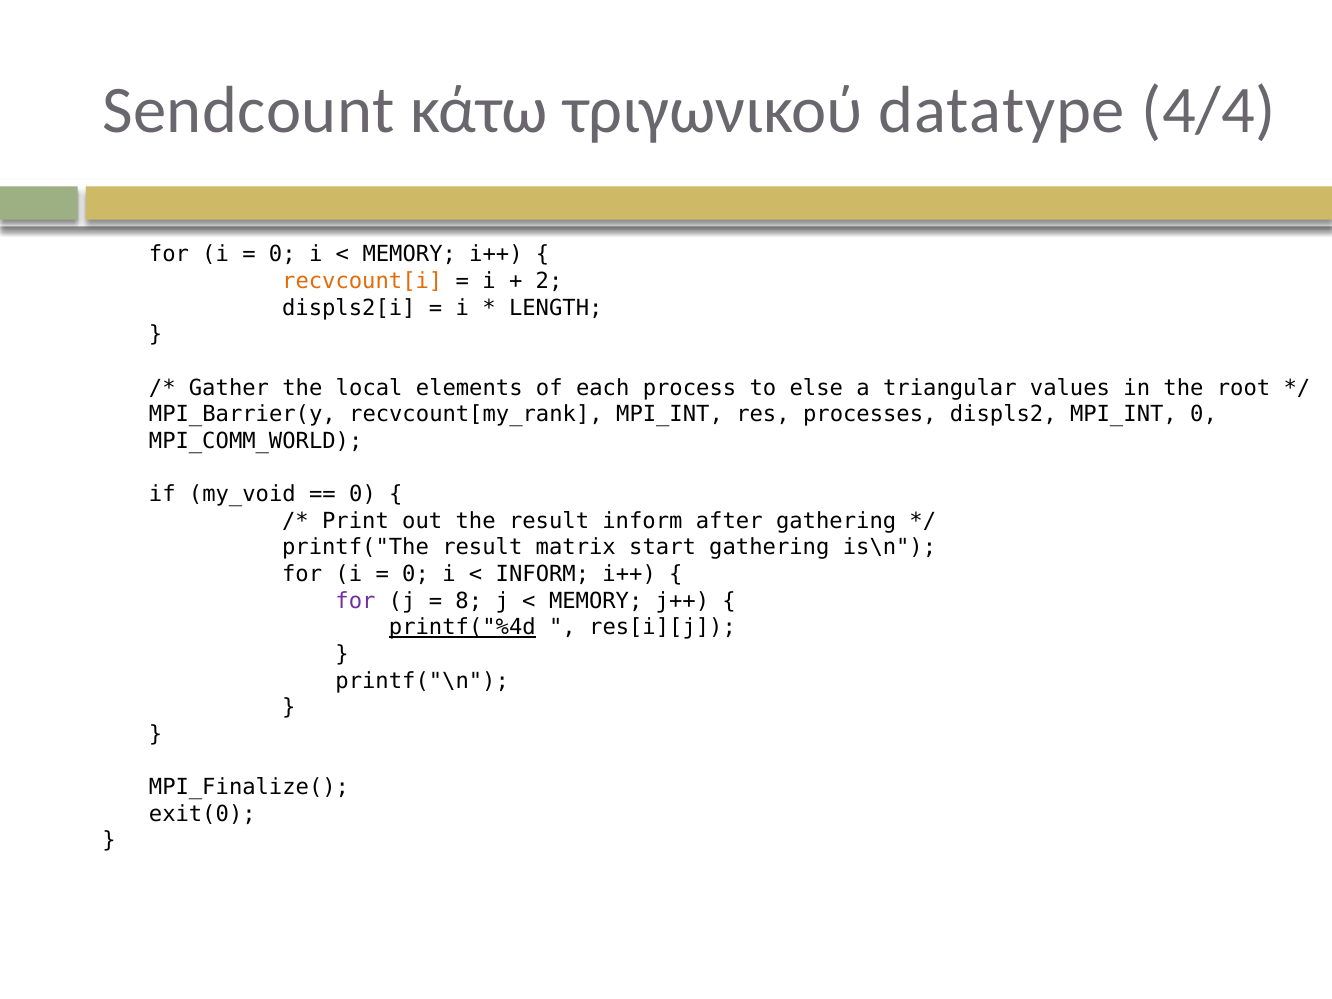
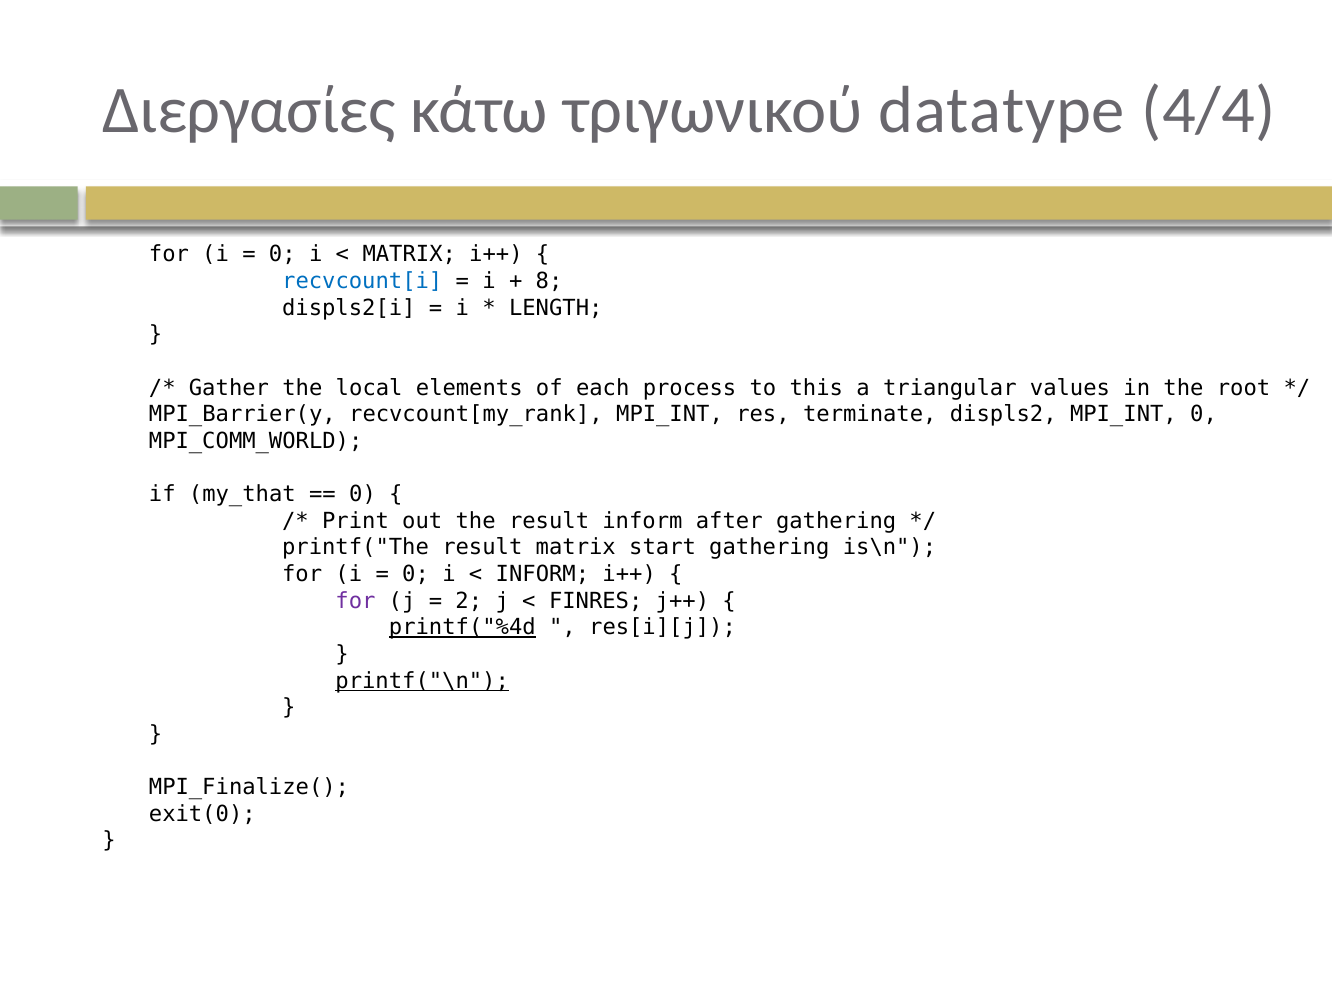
Sendcount: Sendcount -> Διεργασίες
MEMORY at (409, 255): MEMORY -> MATRIX
recvcount[i colour: orange -> blue
2: 2 -> 8
else: else -> this
processes: processes -> terminate
my_void: my_void -> my_that
8: 8 -> 2
MEMORY at (596, 601): MEMORY -> FINRES
printf("\n underline: none -> present
